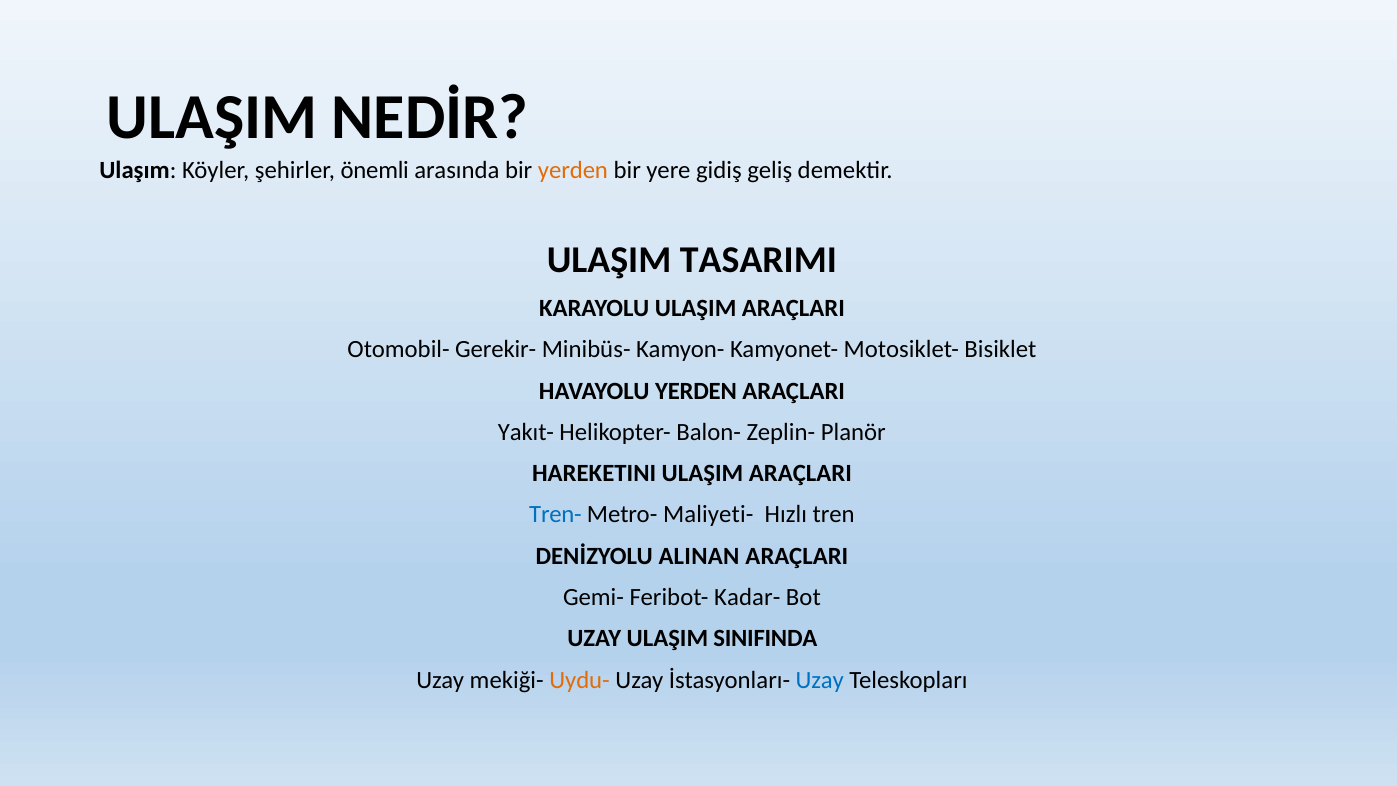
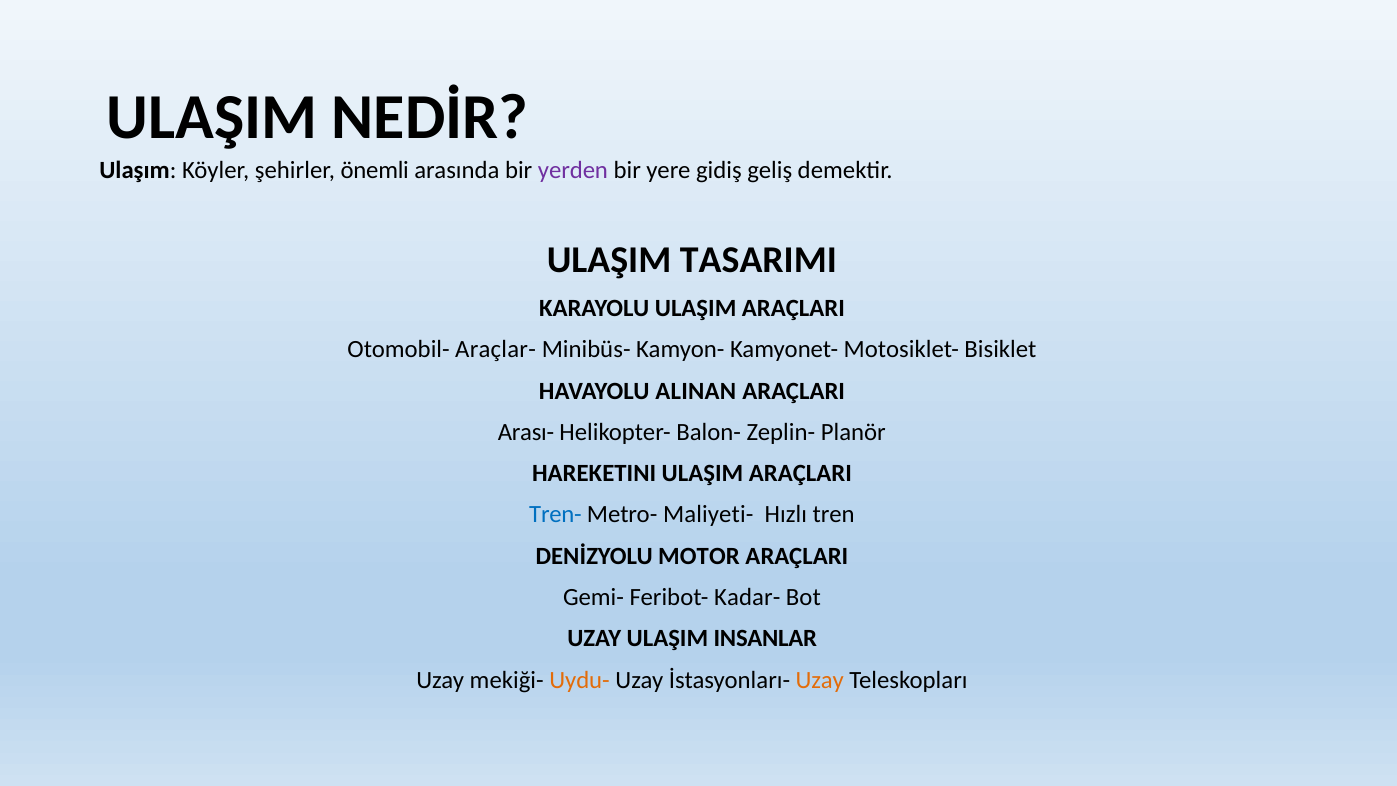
yerden at (573, 170) colour: orange -> purple
Gerekir-: Gerekir- -> Araçlar-
HAVAYOLU YERDEN: YERDEN -> ALINAN
Yakıt-: Yakıt- -> Arası-
ALINAN: ALINAN -> MOTOR
SINIFINDA: SINIFINDA -> INSANLAR
Uzay at (820, 680) colour: blue -> orange
